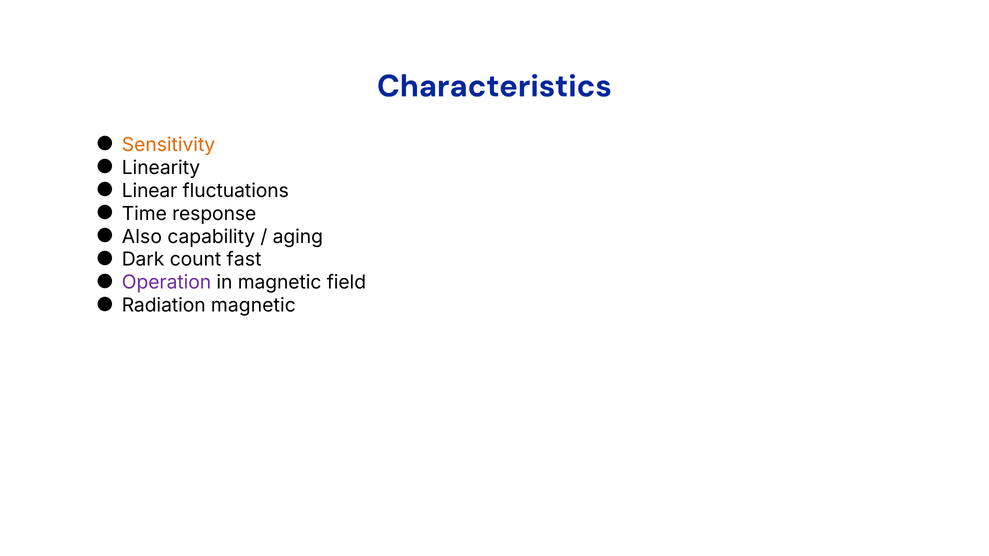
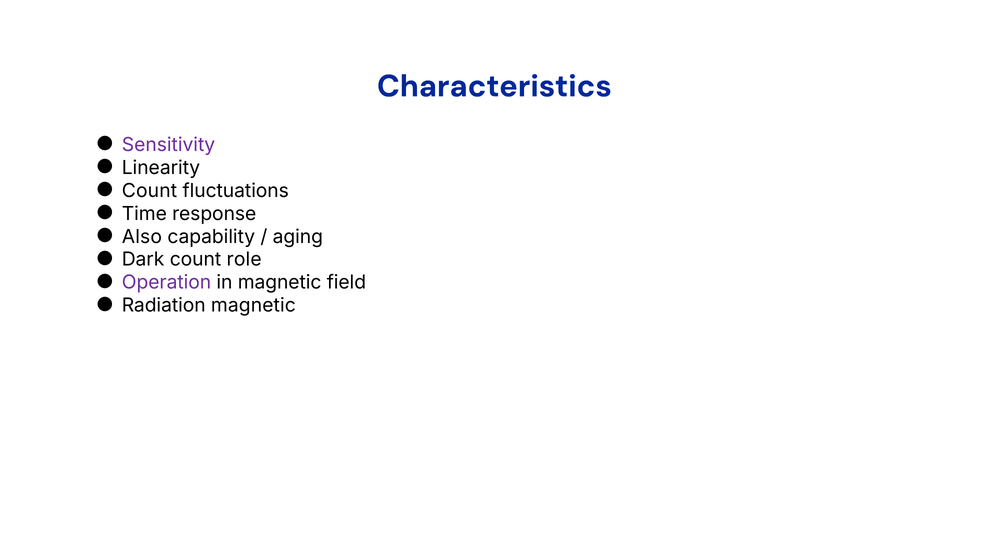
Sensitivity colour: orange -> purple
Linear at (150, 191): Linear -> Count
fast: fast -> role
